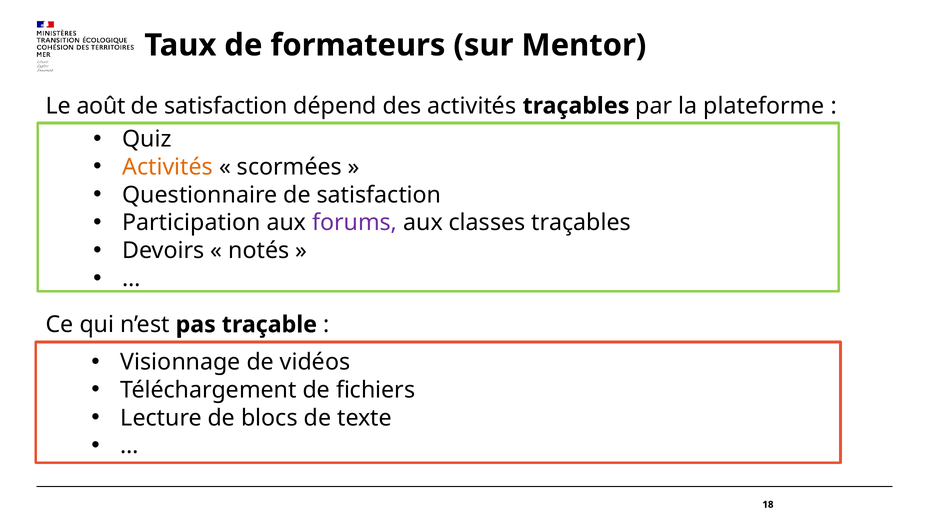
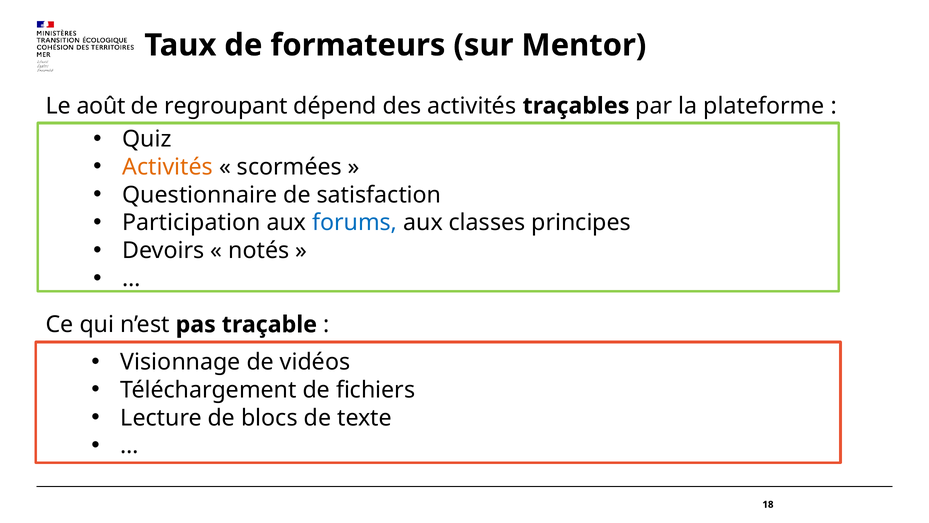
satisfaction at (226, 106): satisfaction -> regroupant
forums colour: purple -> blue
classes traçables: traçables -> principes
